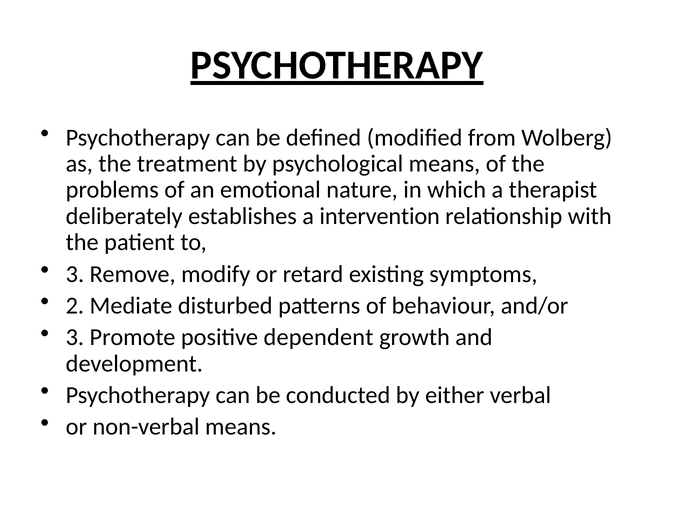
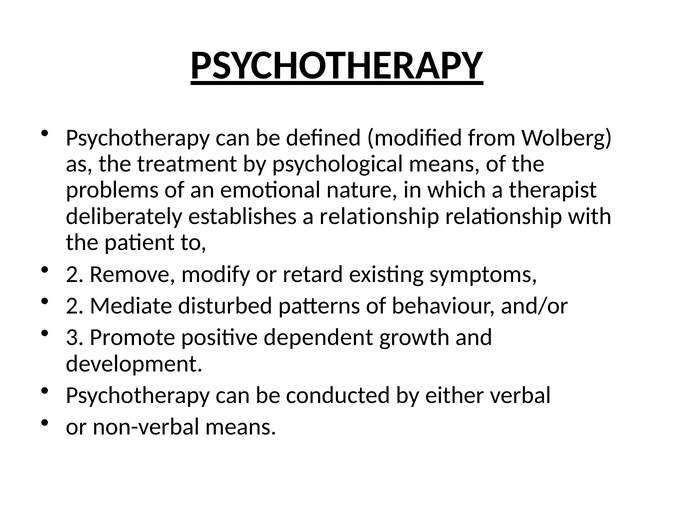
a intervention: intervention -> relationship
3 at (75, 274): 3 -> 2
